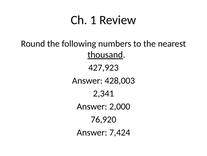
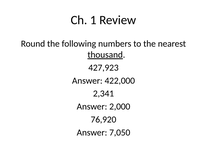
428,003: 428,003 -> 422,000
7,424: 7,424 -> 7,050
